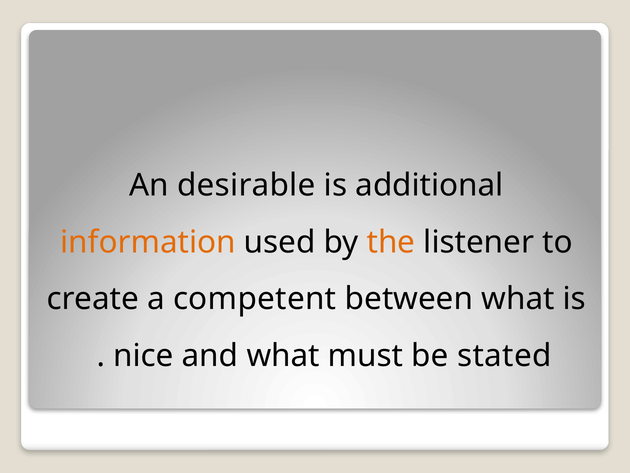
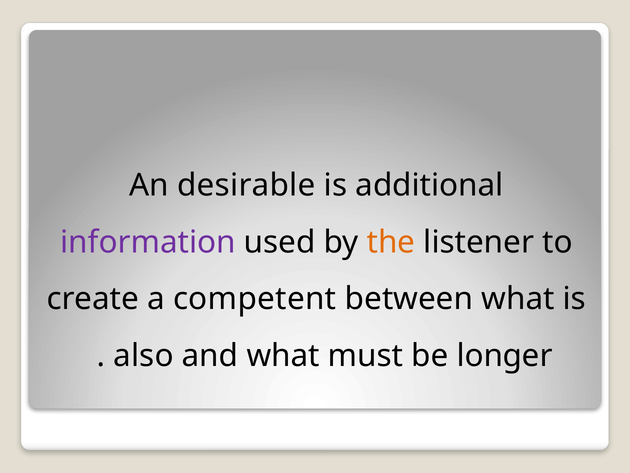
information colour: orange -> purple
nice: nice -> also
stated: stated -> longer
